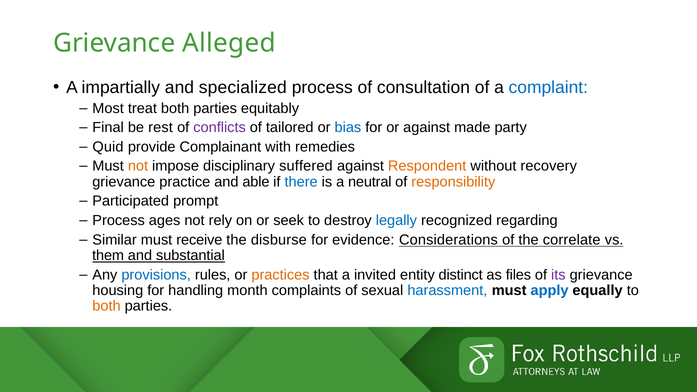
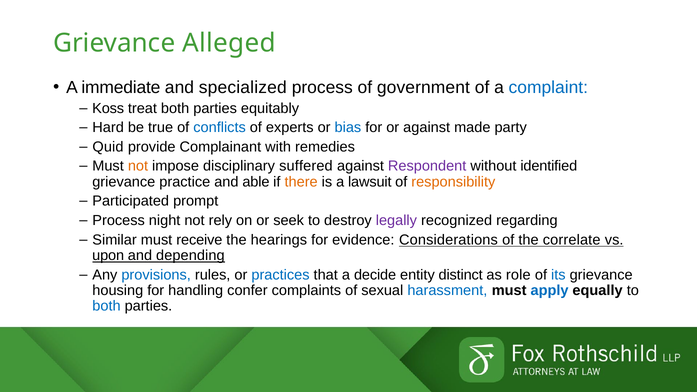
impartially: impartially -> immediate
consultation: consultation -> government
Most: Most -> Koss
Final: Final -> Hard
rest: rest -> true
conflicts colour: purple -> blue
tailored: tailored -> experts
Respondent colour: orange -> purple
recovery: recovery -> identified
there colour: blue -> orange
neutral: neutral -> lawsuit
ages: ages -> night
legally colour: blue -> purple
disburse: disburse -> hearings
them: them -> upon
substantial: substantial -> depending
practices colour: orange -> blue
invited: invited -> decide
files: files -> role
its colour: purple -> blue
month: month -> confer
both at (106, 306) colour: orange -> blue
